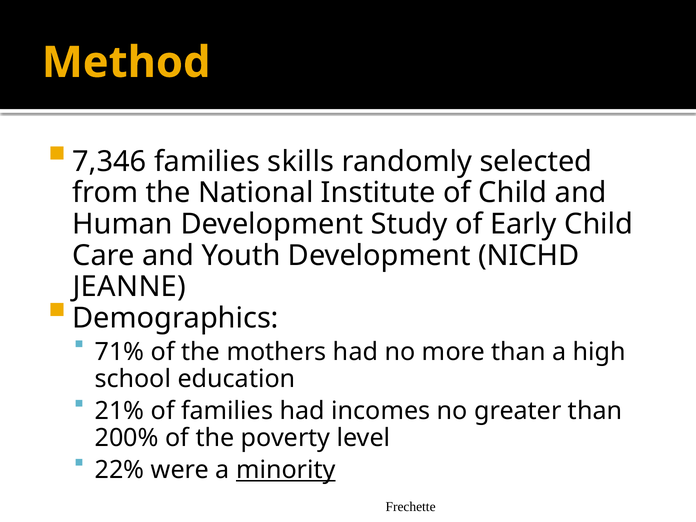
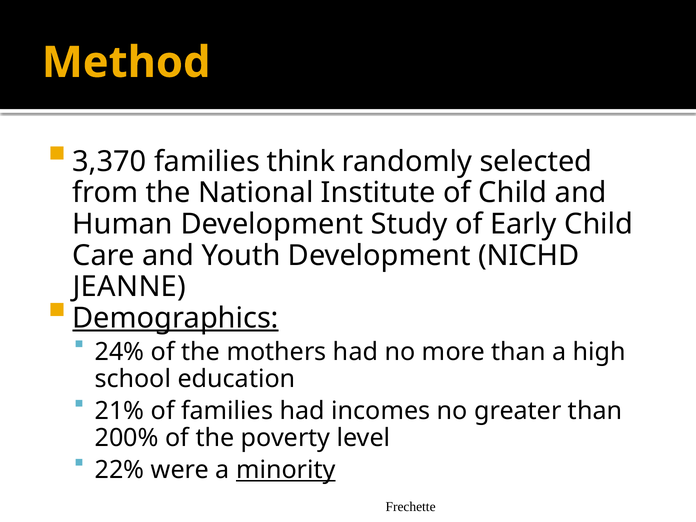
7,346: 7,346 -> 3,370
skills: skills -> think
Demographics underline: none -> present
71%: 71% -> 24%
